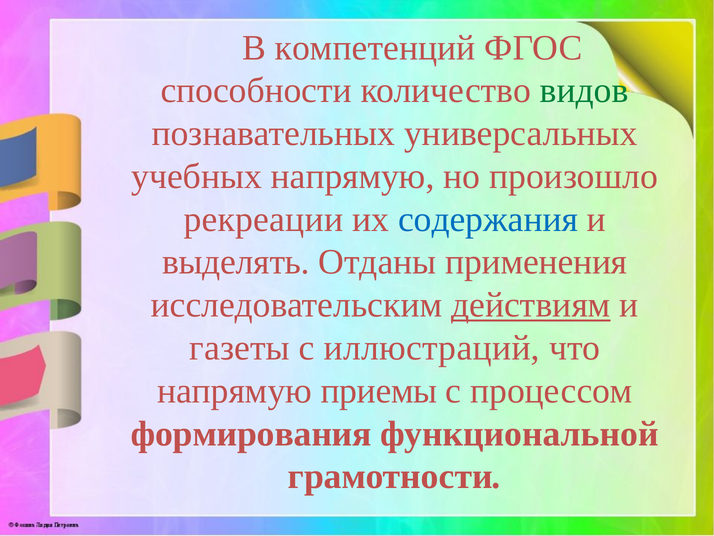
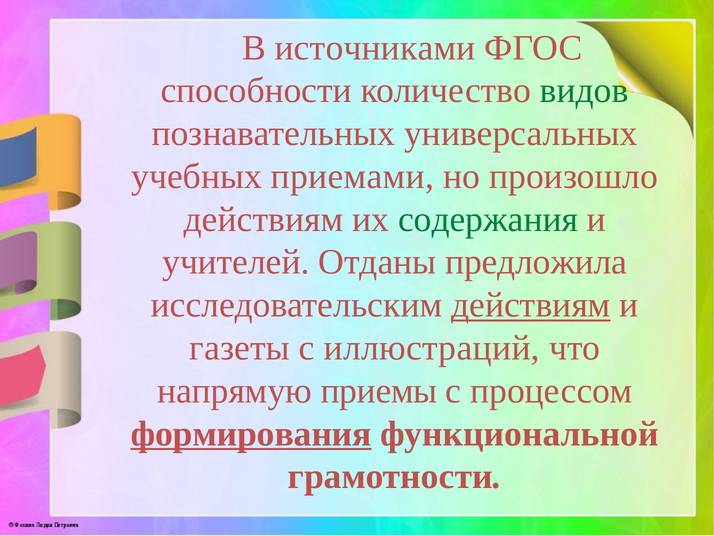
компетенций: компетенций -> источниками
учебных напрямую: напрямую -> приемами
рекреации at (263, 219): рекреации -> действиям
содержания colour: blue -> green
выделять: выделять -> учителей
применения: применения -> предложила
формирования underline: none -> present
